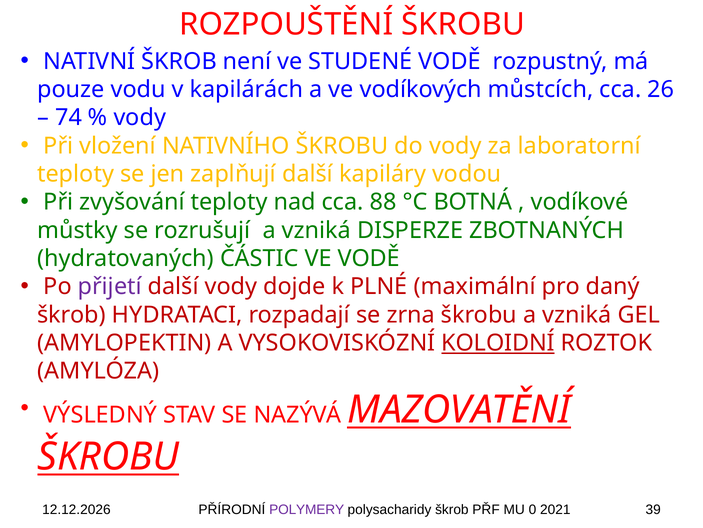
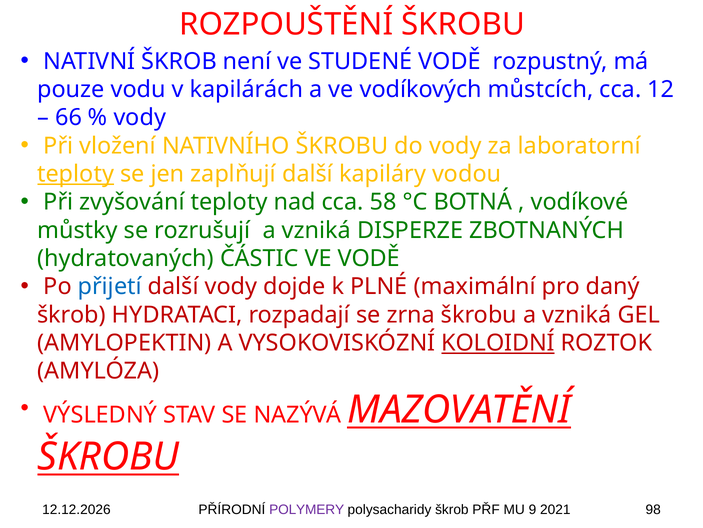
26: 26 -> 12
74: 74 -> 66
teploty at (76, 174) underline: none -> present
88: 88 -> 58
přijetí colour: purple -> blue
0: 0 -> 9
39: 39 -> 98
